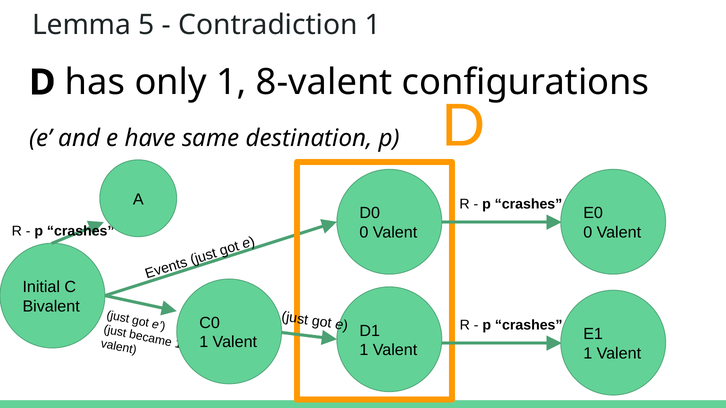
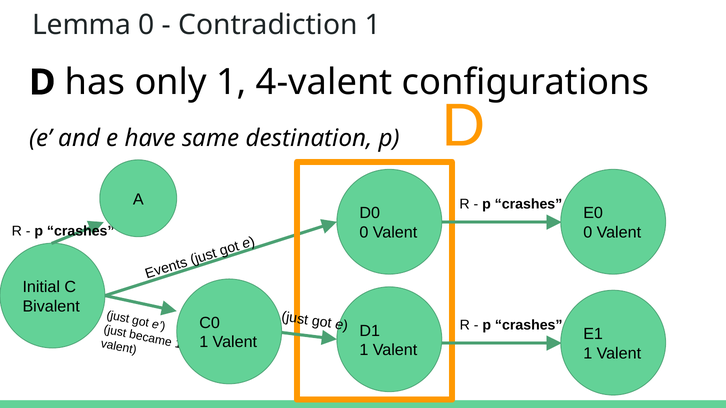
Lemma 5: 5 -> 0
8-valent: 8-valent -> 4-valent
